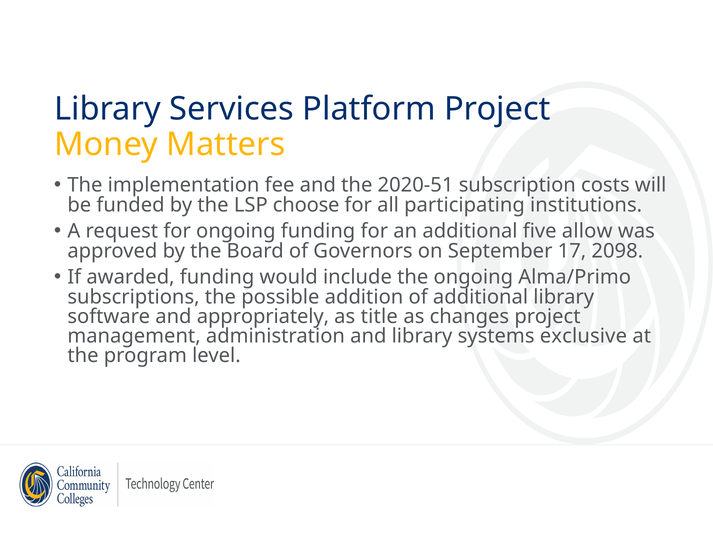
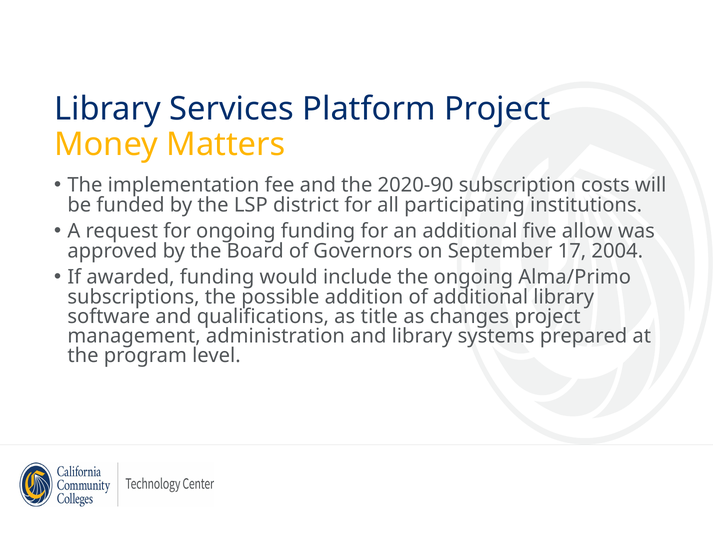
2020-51: 2020-51 -> 2020-90
choose: choose -> district
2098: 2098 -> 2004
appropriately: appropriately -> qualifications
exclusive: exclusive -> prepared
